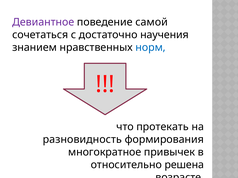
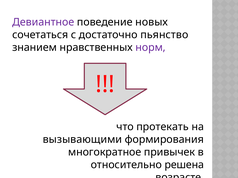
самой: самой -> новых
научения: научения -> пьянство
норм colour: blue -> purple
разновидность: разновидность -> вызывающими
